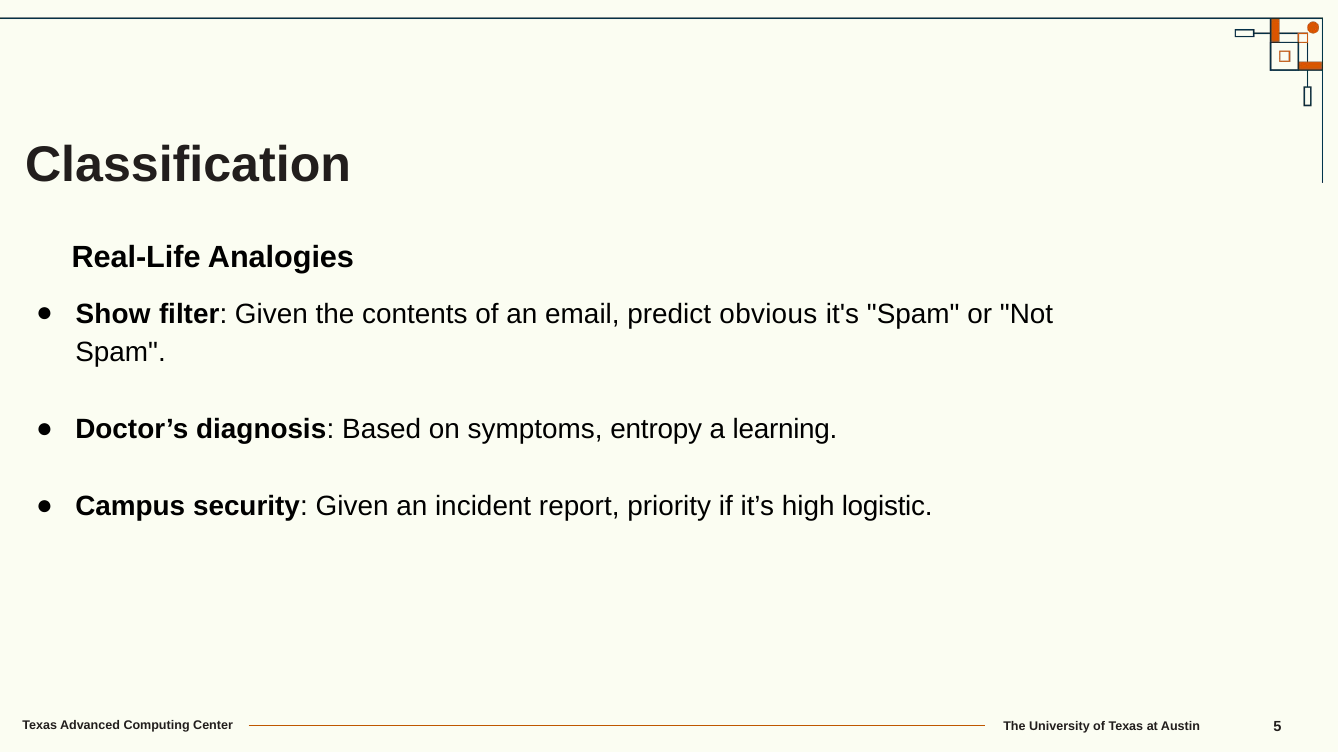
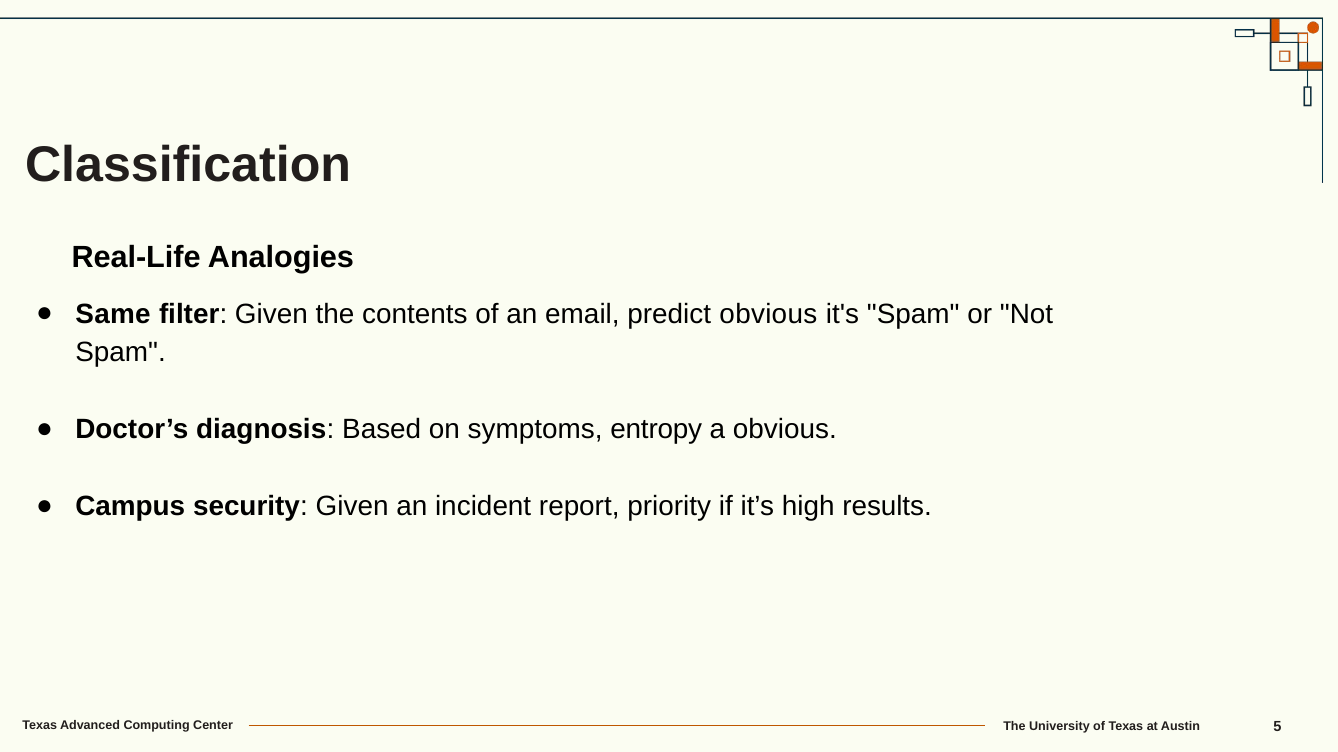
Show: Show -> Same
a learning: learning -> obvious
logistic: logistic -> results
